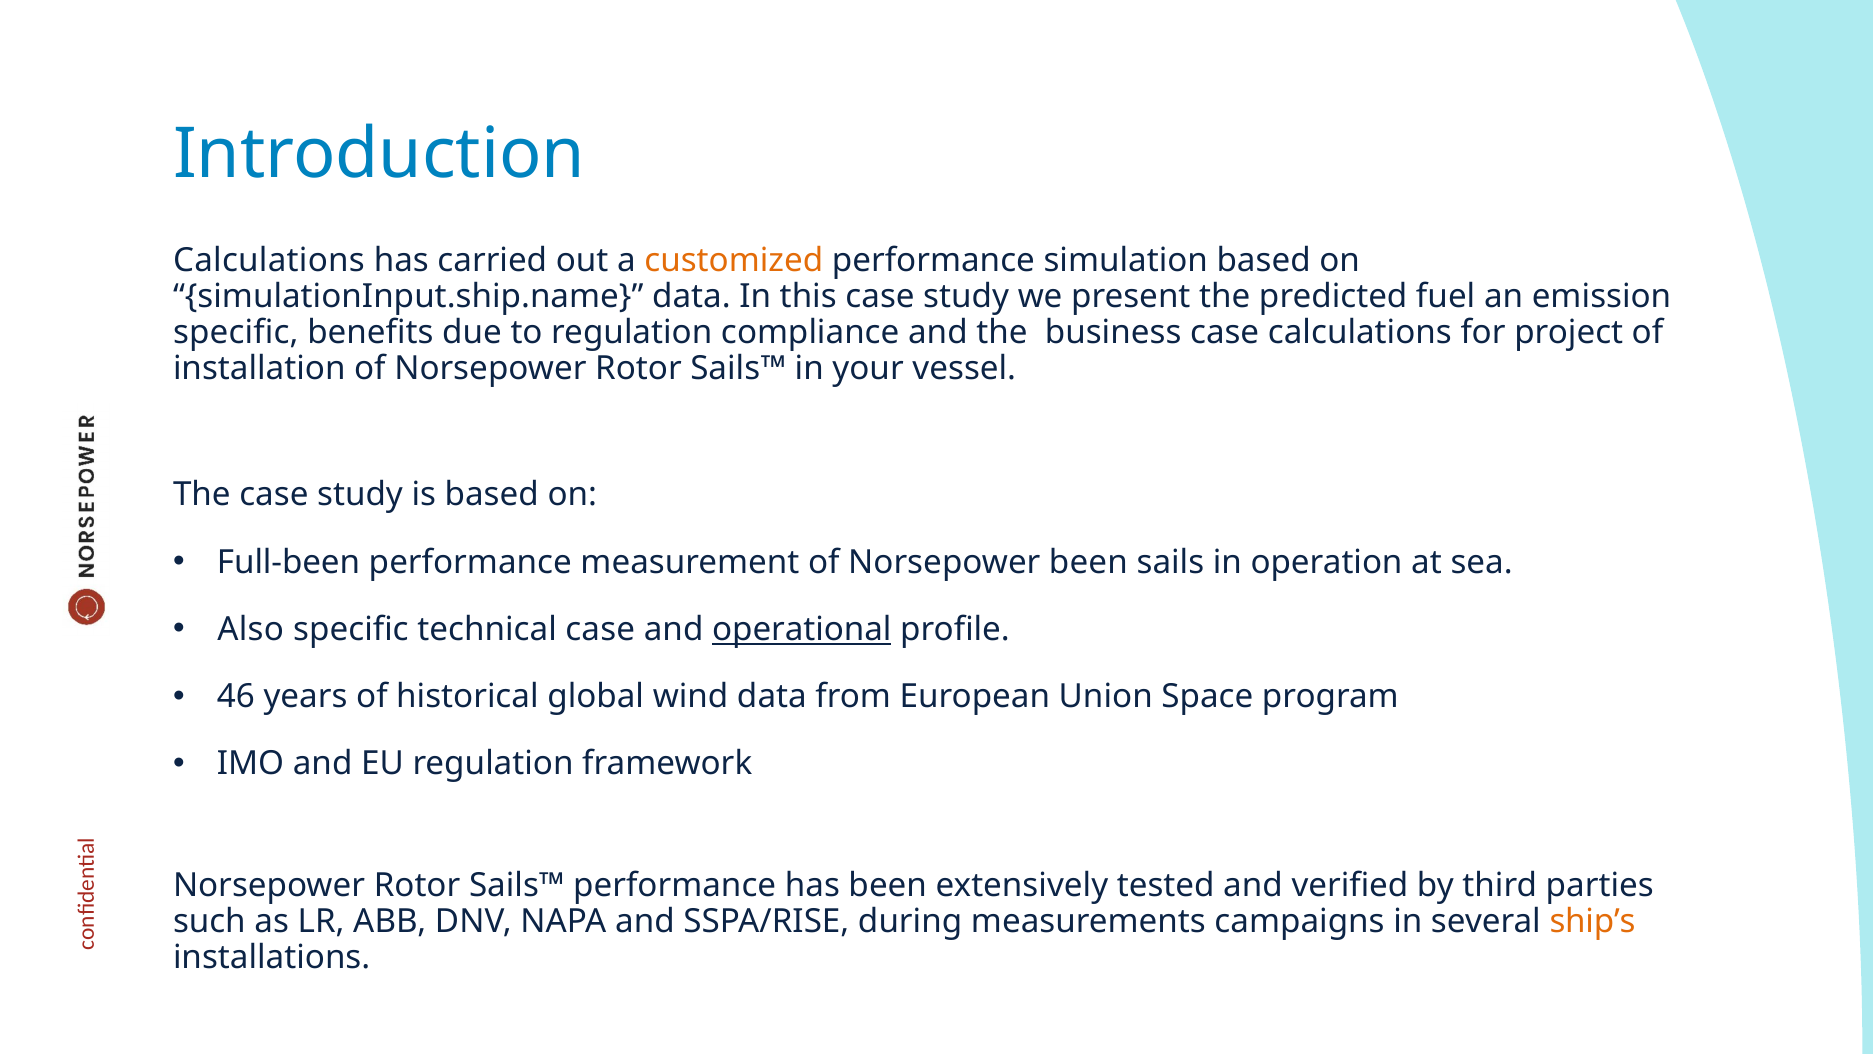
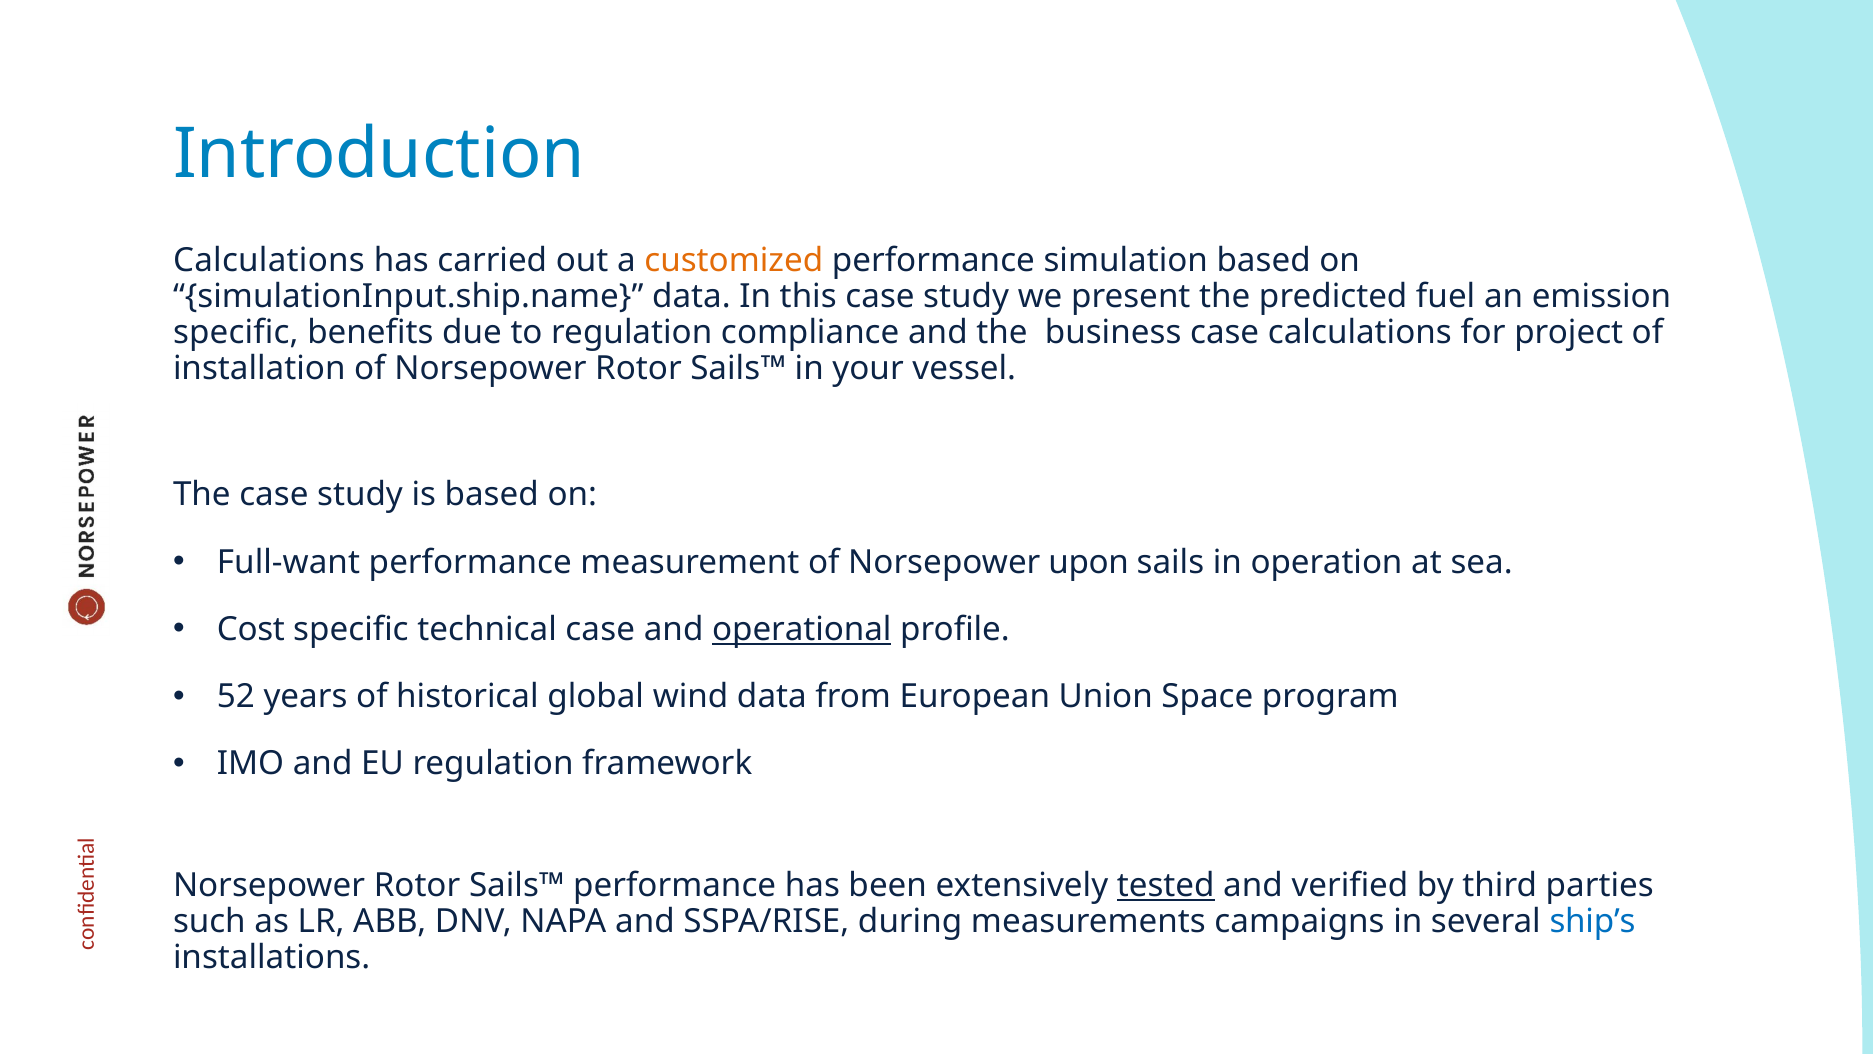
Full-been: Full-been -> Full-want
Norsepower been: been -> upon
Also: Also -> Cost
46: 46 -> 52
tested underline: none -> present
ship’s colour: orange -> blue
